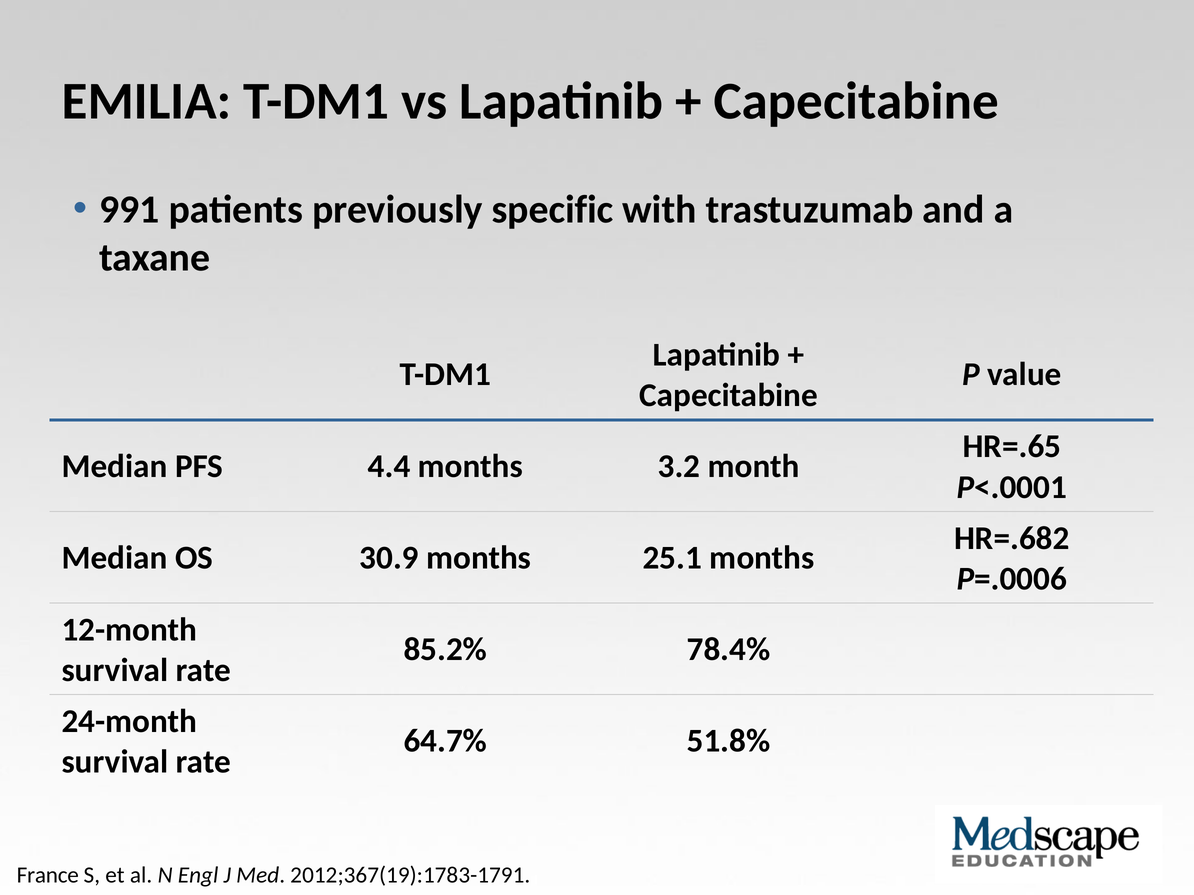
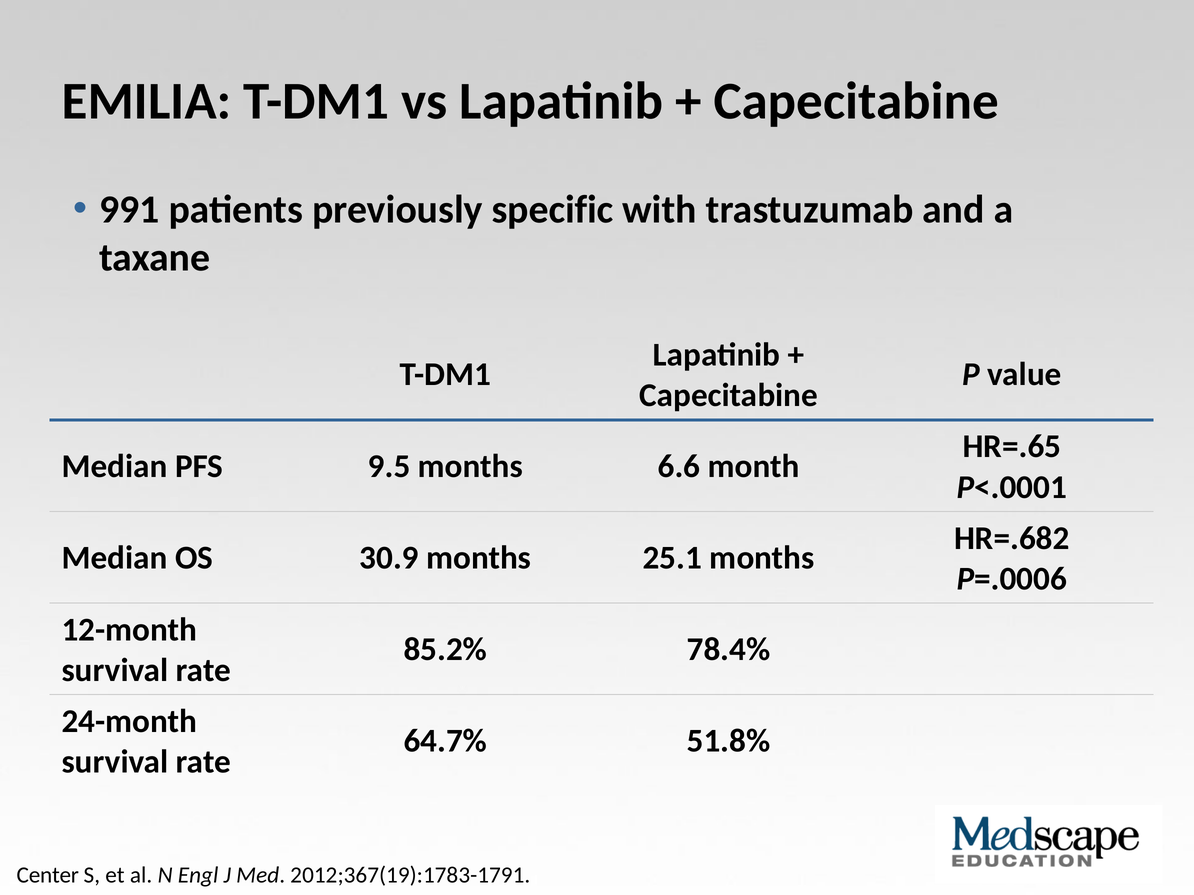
4.4: 4.4 -> 9.5
3.2: 3.2 -> 6.6
France: France -> Center
